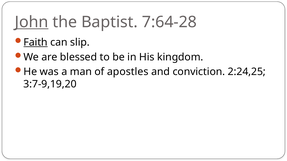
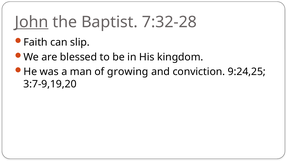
7:64-28: 7:64-28 -> 7:32-28
Faith underline: present -> none
apostles: apostles -> growing
2:24,25: 2:24,25 -> 9:24,25
